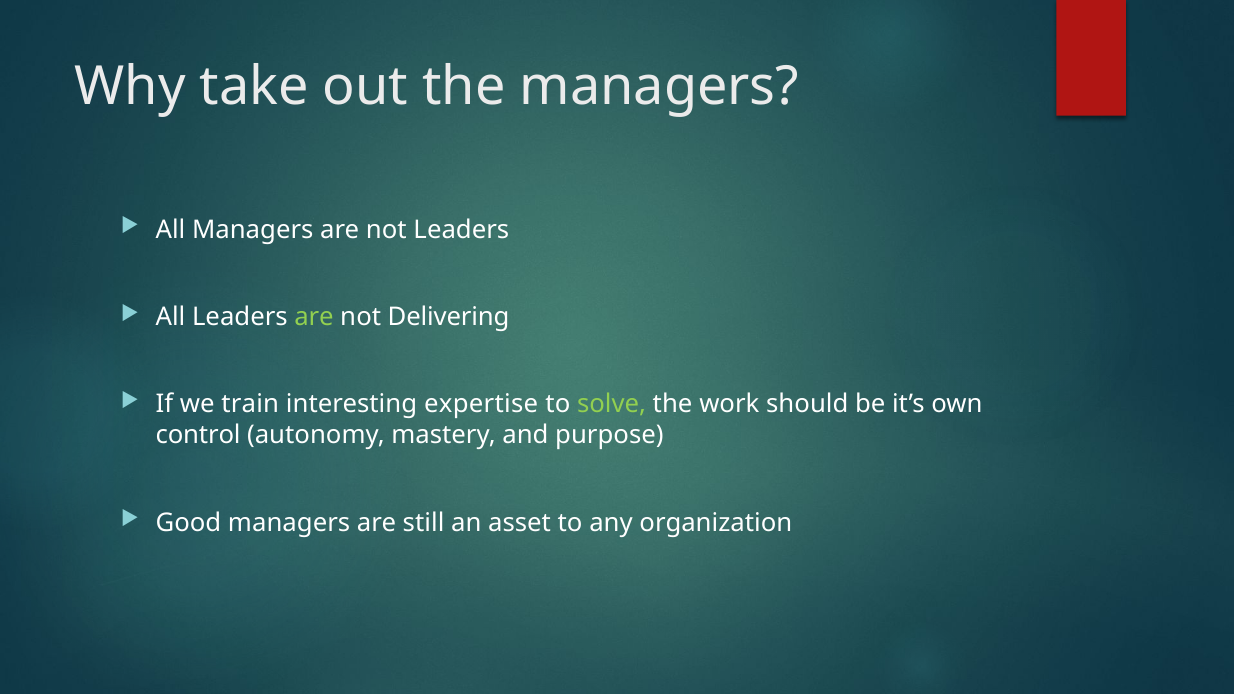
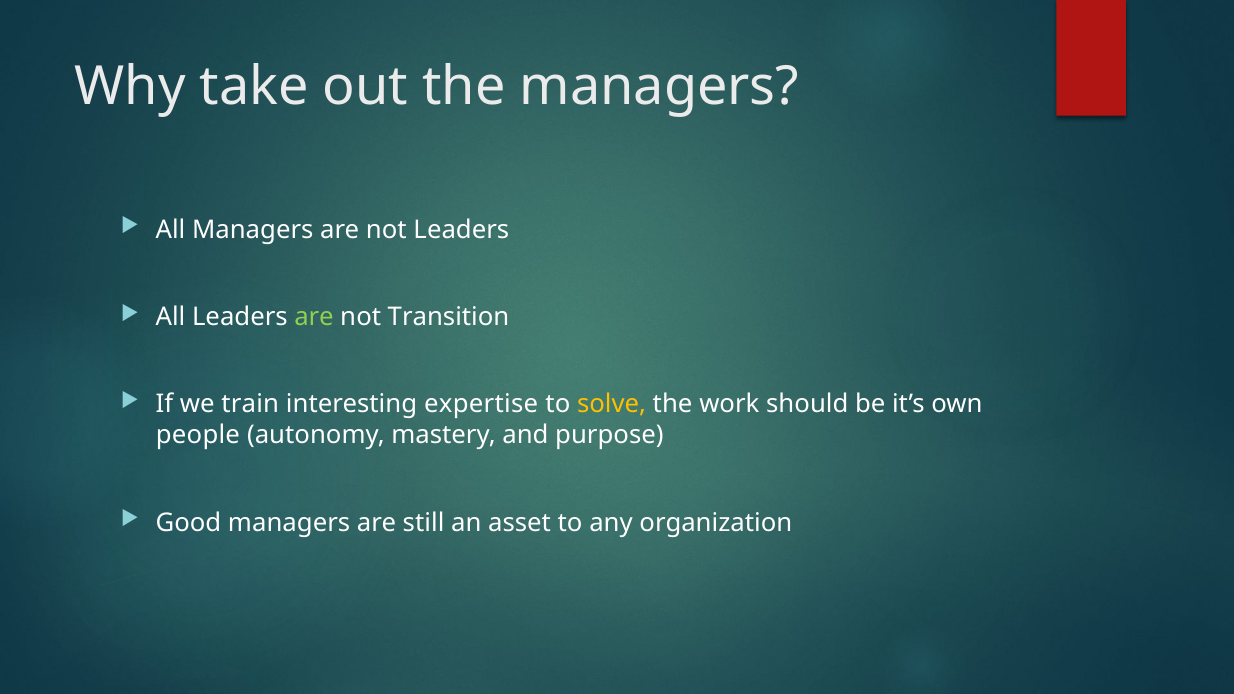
Delivering: Delivering -> Transition
solve colour: light green -> yellow
control: control -> people
